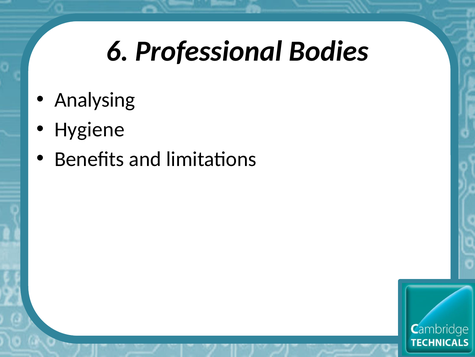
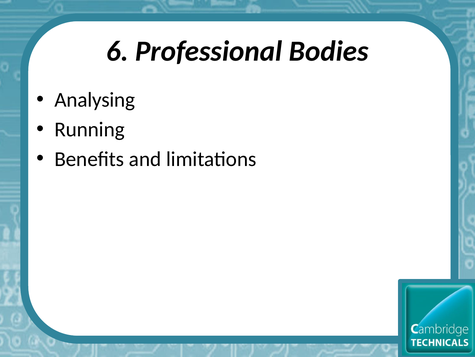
Hygiene: Hygiene -> Running
